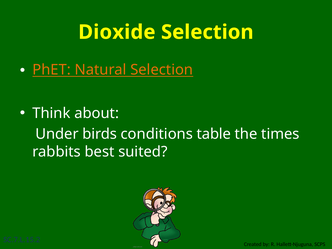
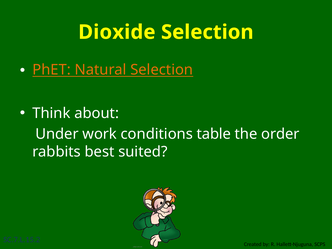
birds: birds -> work
times: times -> order
